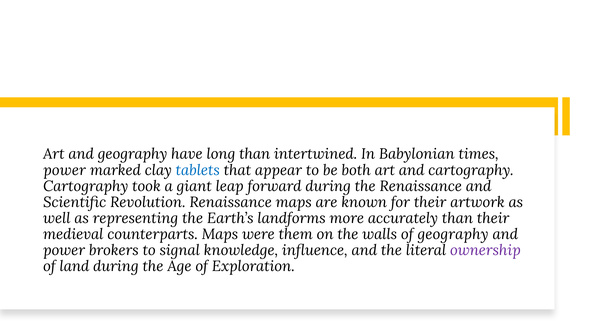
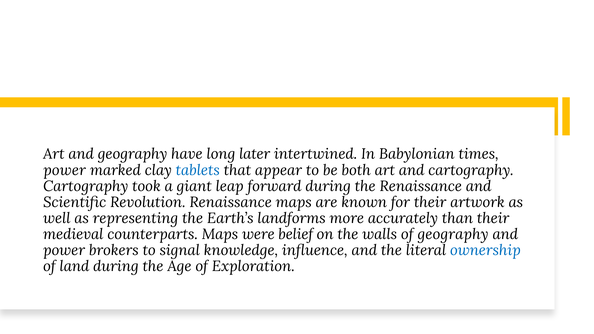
long than: than -> later
them: them -> belief
ownership colour: purple -> blue
